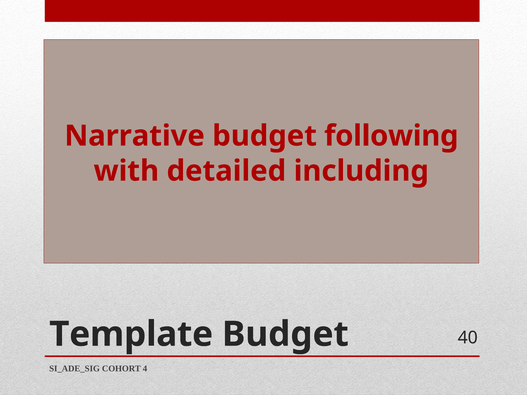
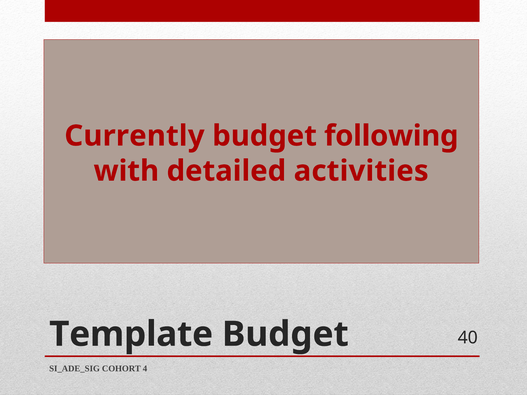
Narrative: Narrative -> Currently
including: including -> activities
